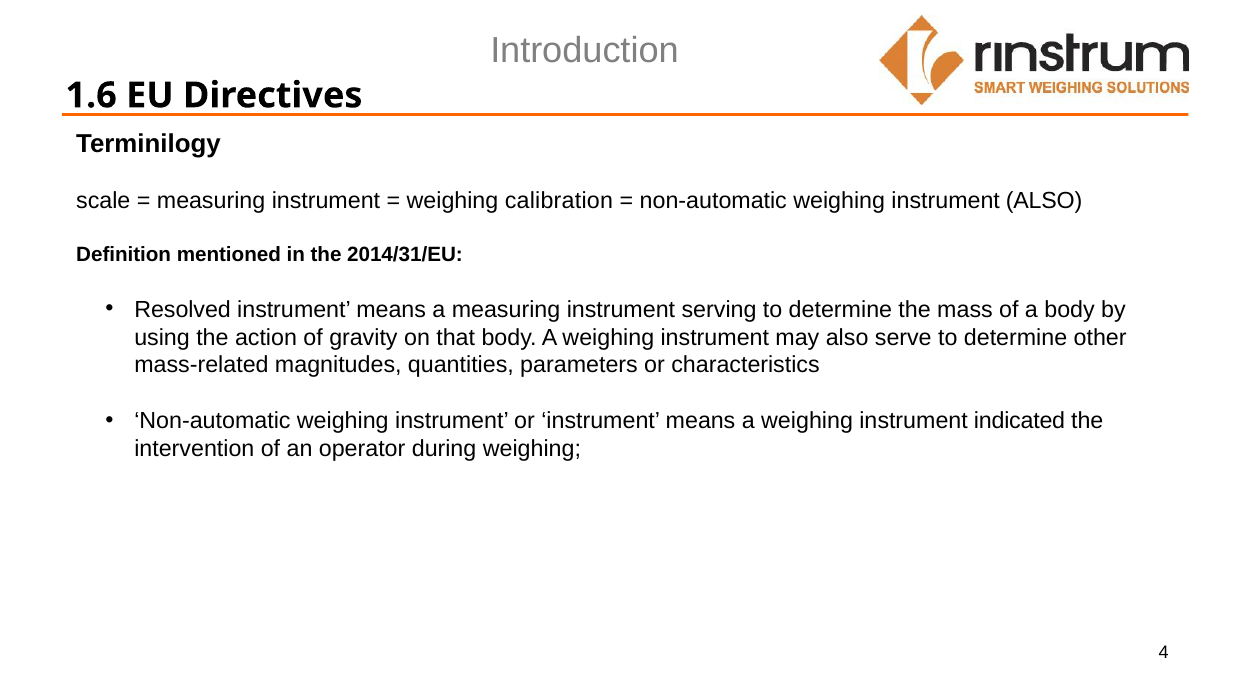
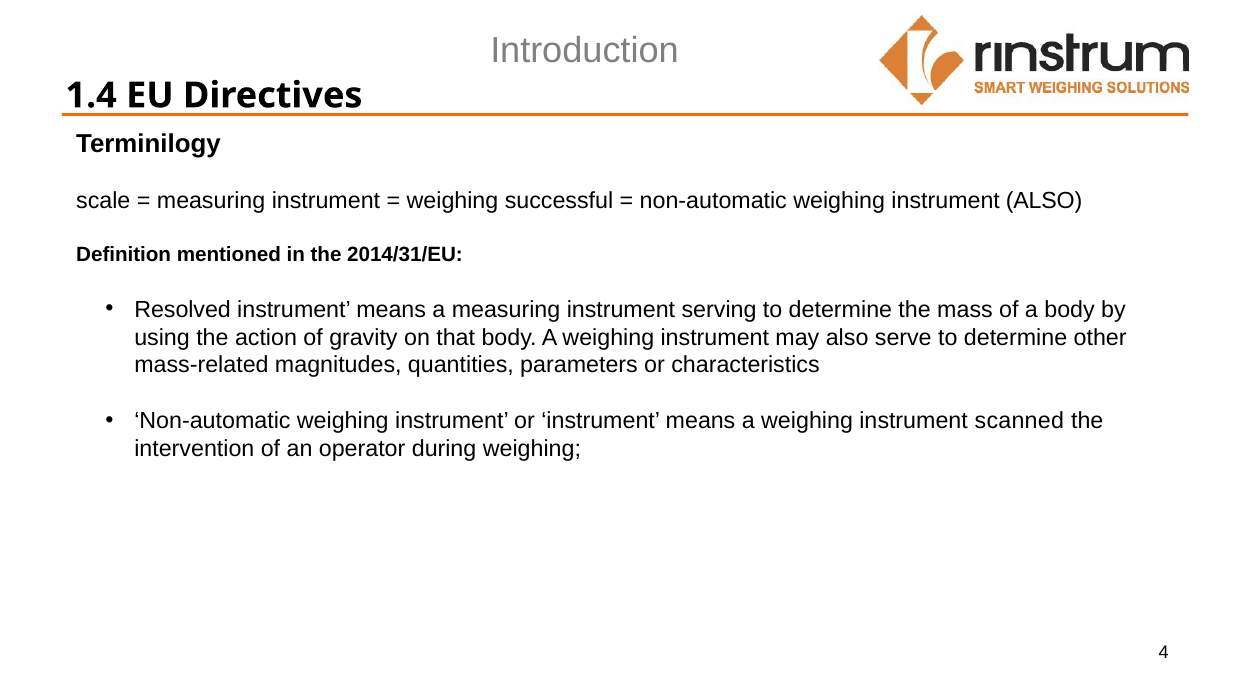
1.6: 1.6 -> 1.4
calibration: calibration -> successful
indicated: indicated -> scanned
